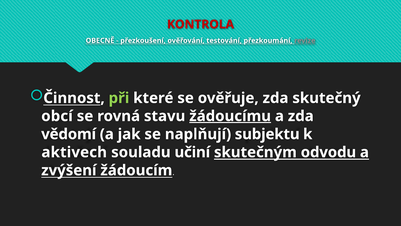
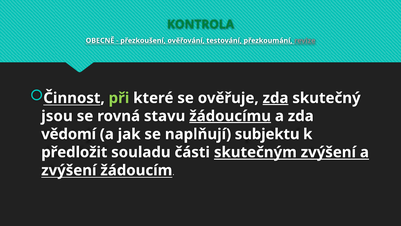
KONTROLA colour: red -> green
zda at (276, 98) underline: none -> present
obcí: obcí -> jsou
aktivech: aktivech -> předložit
učiní: učiní -> části
skutečným odvodu: odvodu -> zvýšení
